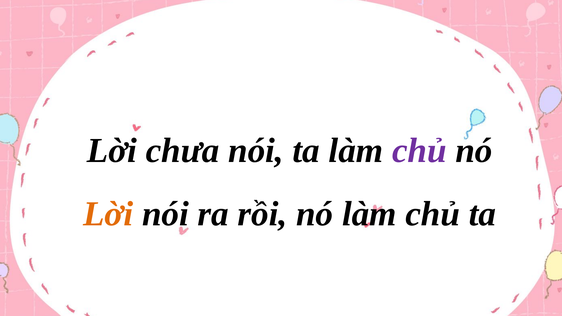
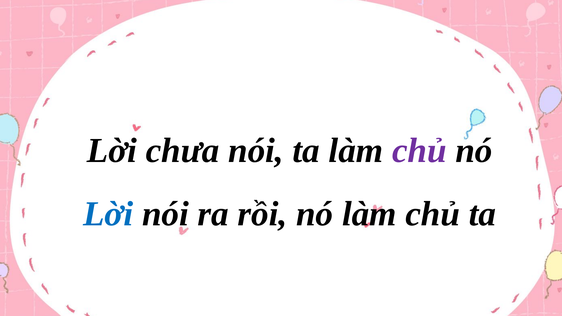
Lời at (108, 214) colour: orange -> blue
